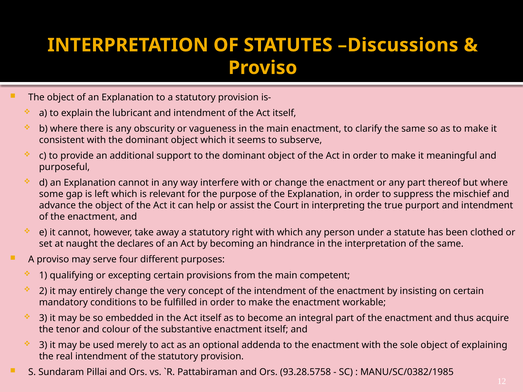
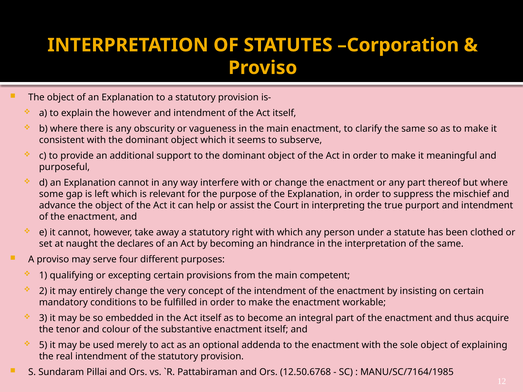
Discussions: Discussions -> Corporation
the lubricant: lubricant -> however
3 at (43, 345): 3 -> 5
93.28.5758: 93.28.5758 -> 12.50.6768
MANU/SC/0382/1985: MANU/SC/0382/1985 -> MANU/SC/7164/1985
